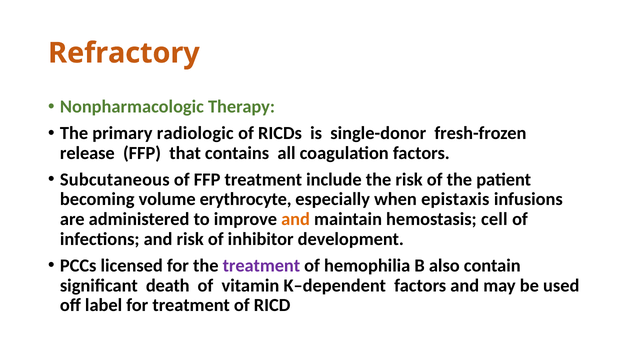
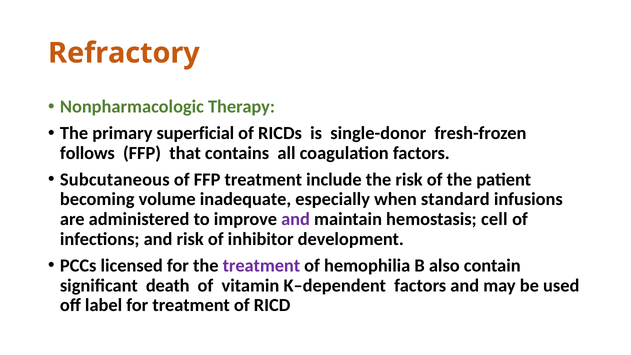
radiologic: radiologic -> superficial
release: release -> follows
erythrocyte: erythrocyte -> inadequate
epistaxis: epistaxis -> standard
and at (296, 219) colour: orange -> purple
